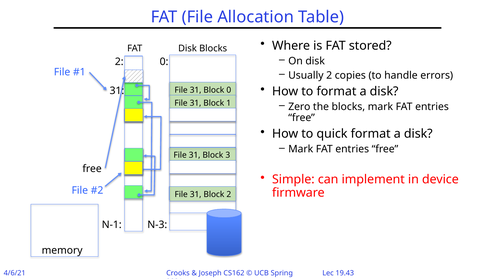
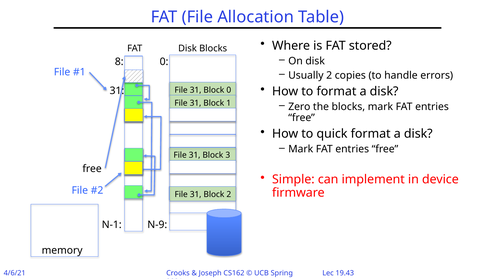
2 at (119, 62): 2 -> 8
N-3: N-3 -> N-9
